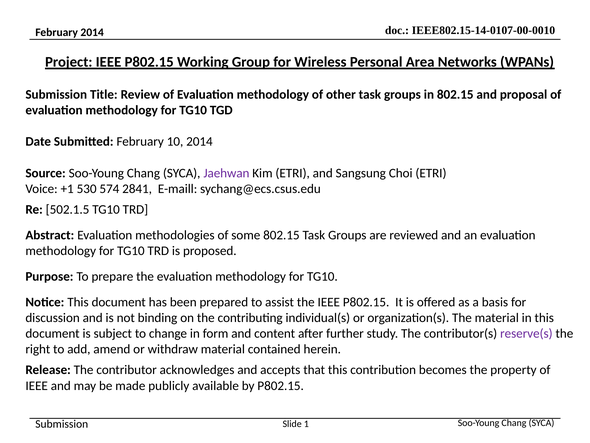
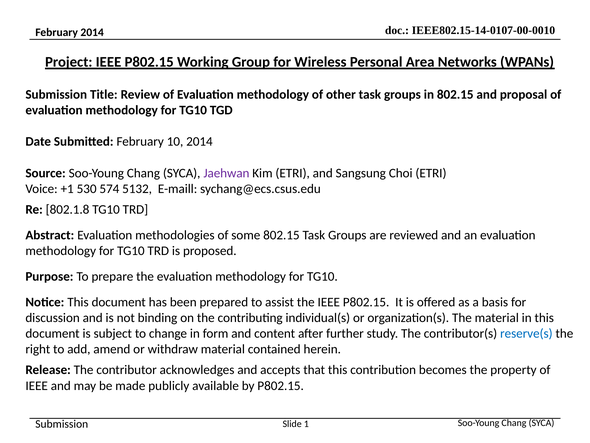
2841: 2841 -> 5132
502.1.5: 502.1.5 -> 802.1.8
reserve(s colour: purple -> blue
